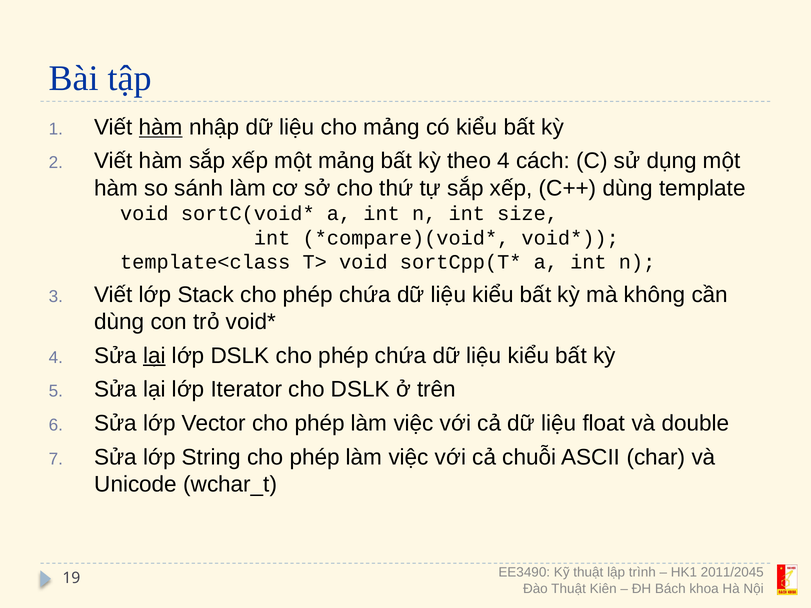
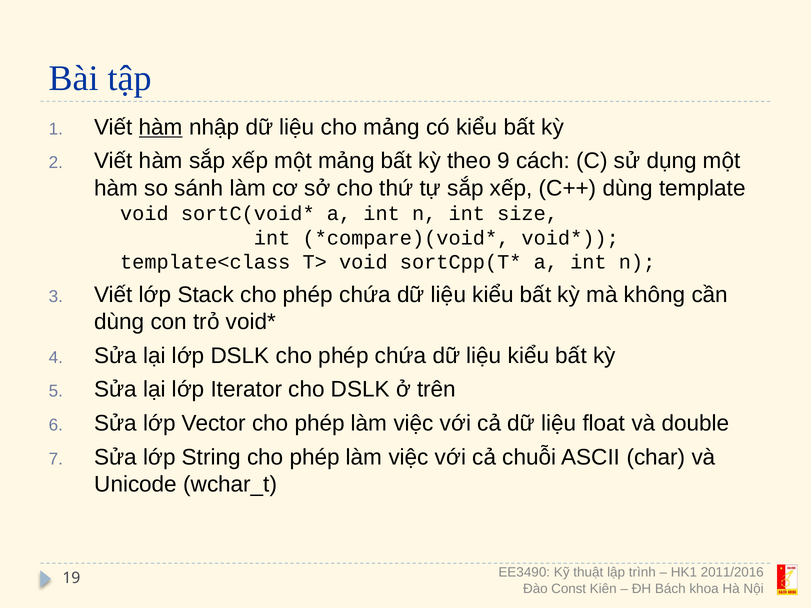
theo 4: 4 -> 9
lại at (154, 356) underline: present -> none
2011/2045: 2011/2045 -> 2011/2016
Đào Thuật: Thuật -> Const
